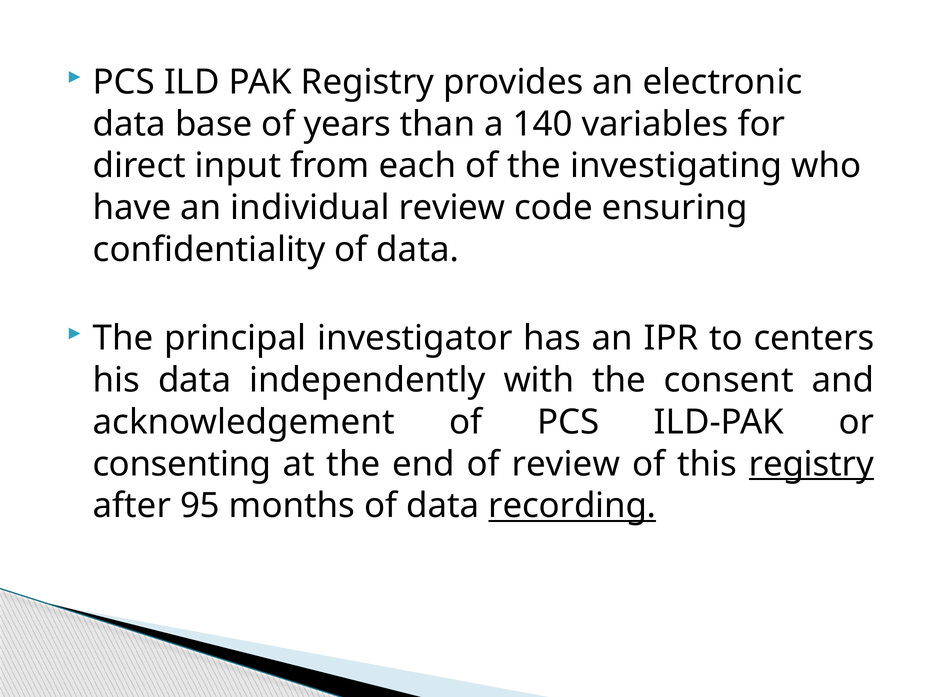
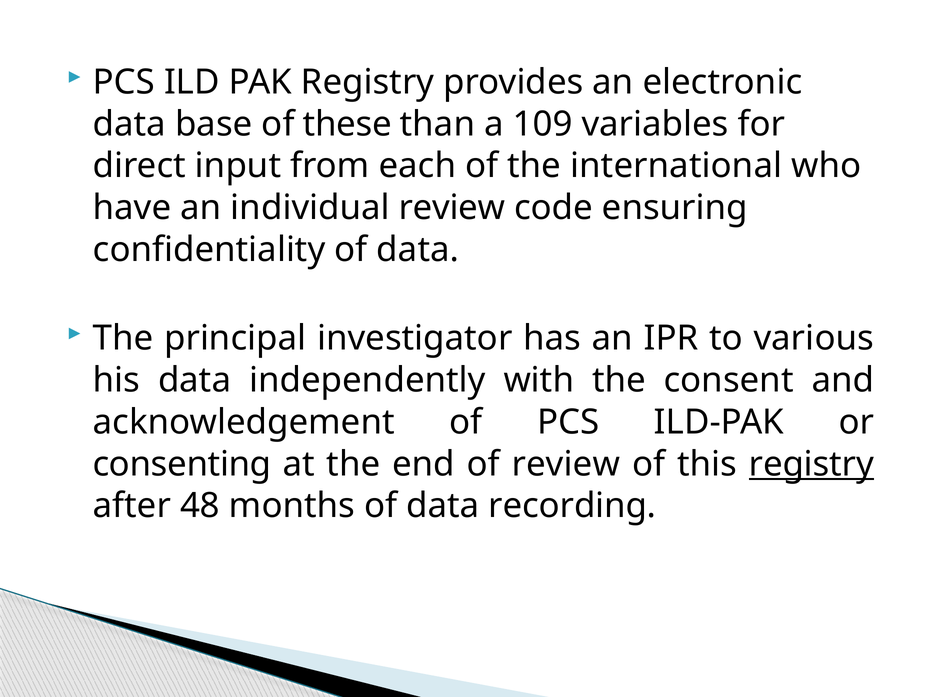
years: years -> these
140: 140 -> 109
investigating: investigating -> international
centers: centers -> various
95: 95 -> 48
recording underline: present -> none
